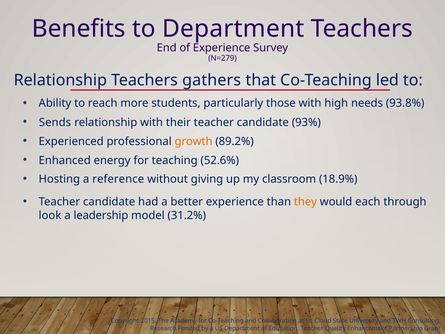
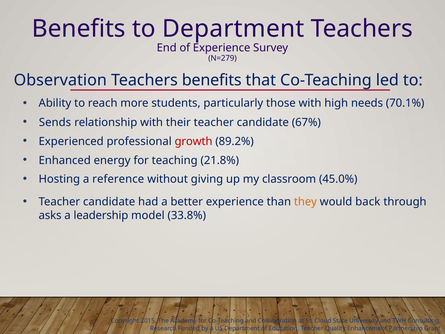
Relationship at (60, 80): Relationship -> Observation
Teachers gathers: gathers -> benefits
93.8%: 93.8% -> 70.1%
93%: 93% -> 67%
growth colour: orange -> red
52.6%: 52.6% -> 21.8%
18.9%: 18.9% -> 45.0%
each: each -> back
look: look -> asks
31.2%: 31.2% -> 33.8%
